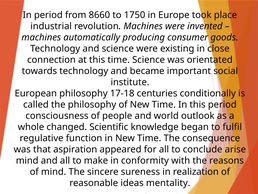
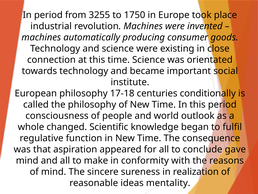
8660: 8660 -> 3255
arise: arise -> gave
